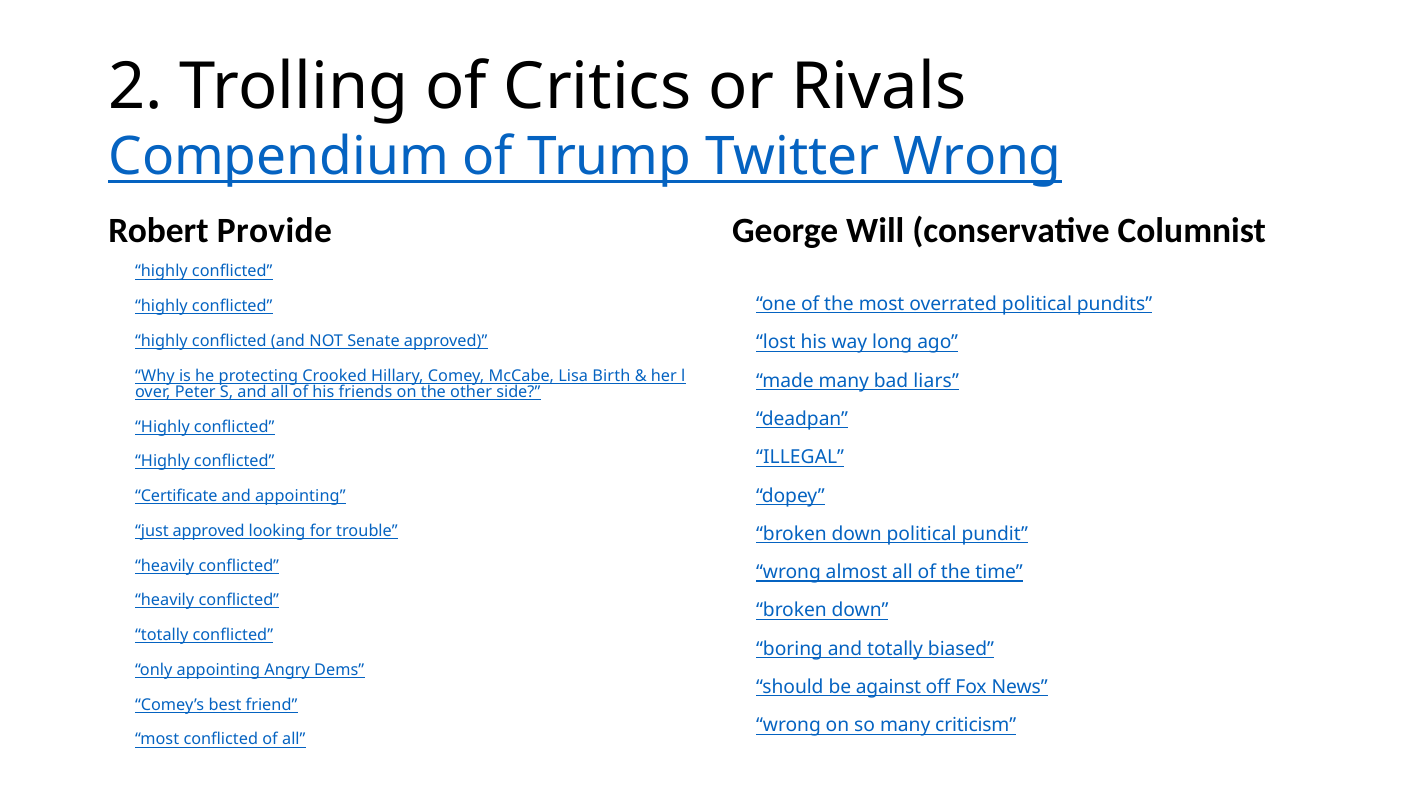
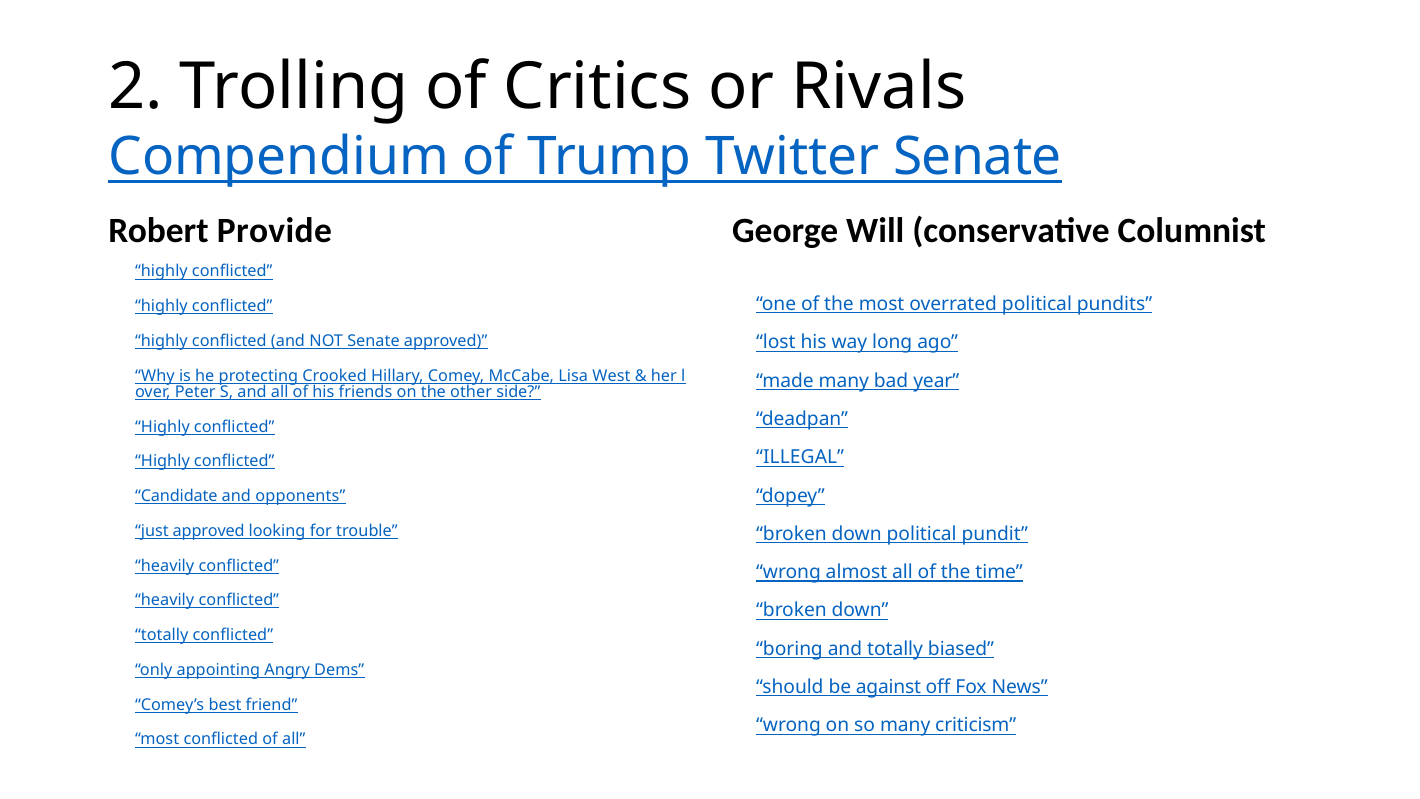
Twitter Wrong: Wrong -> Senate
Birth: Birth -> West
liars: liars -> year
Certificate: Certificate -> Candidate
and appointing: appointing -> opponents
